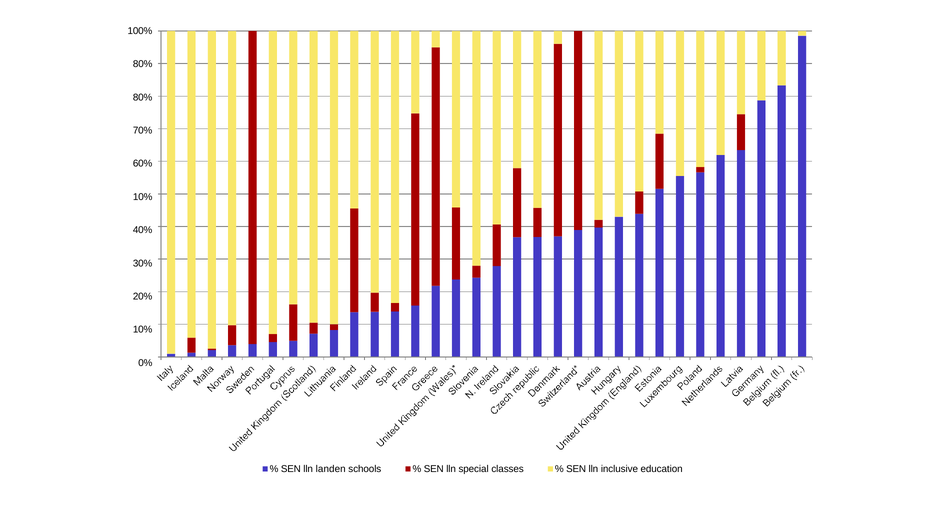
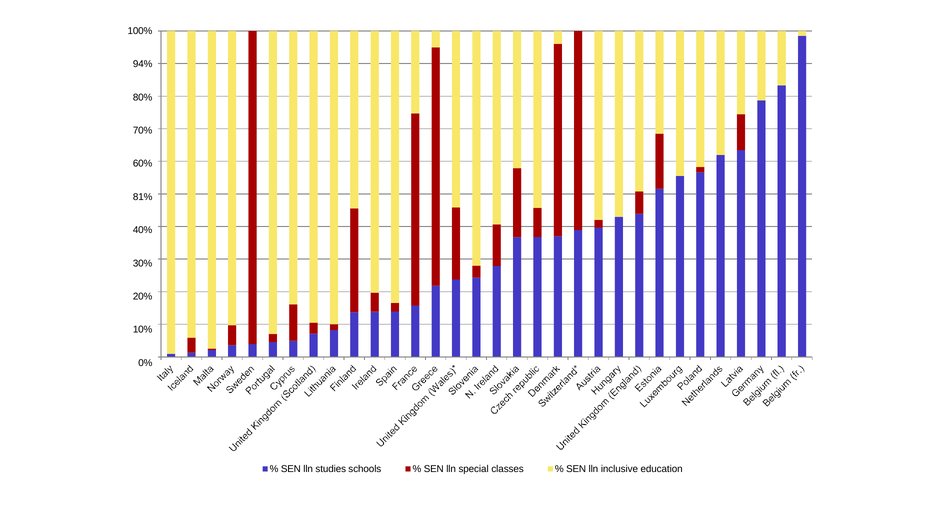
80% at (143, 64): 80% -> 94%
10% at (143, 197): 10% -> 81%
landen: landen -> studies
